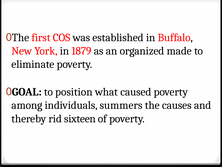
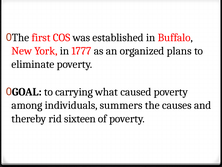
1879: 1879 -> 1777
made: made -> plans
position: position -> carrying
